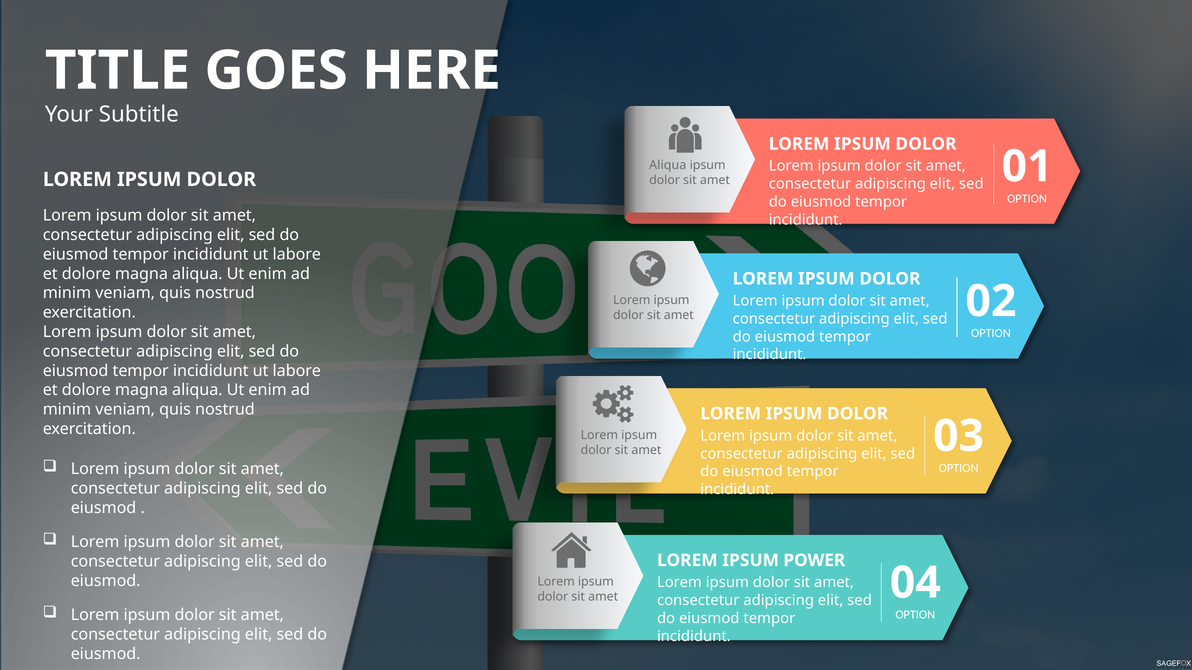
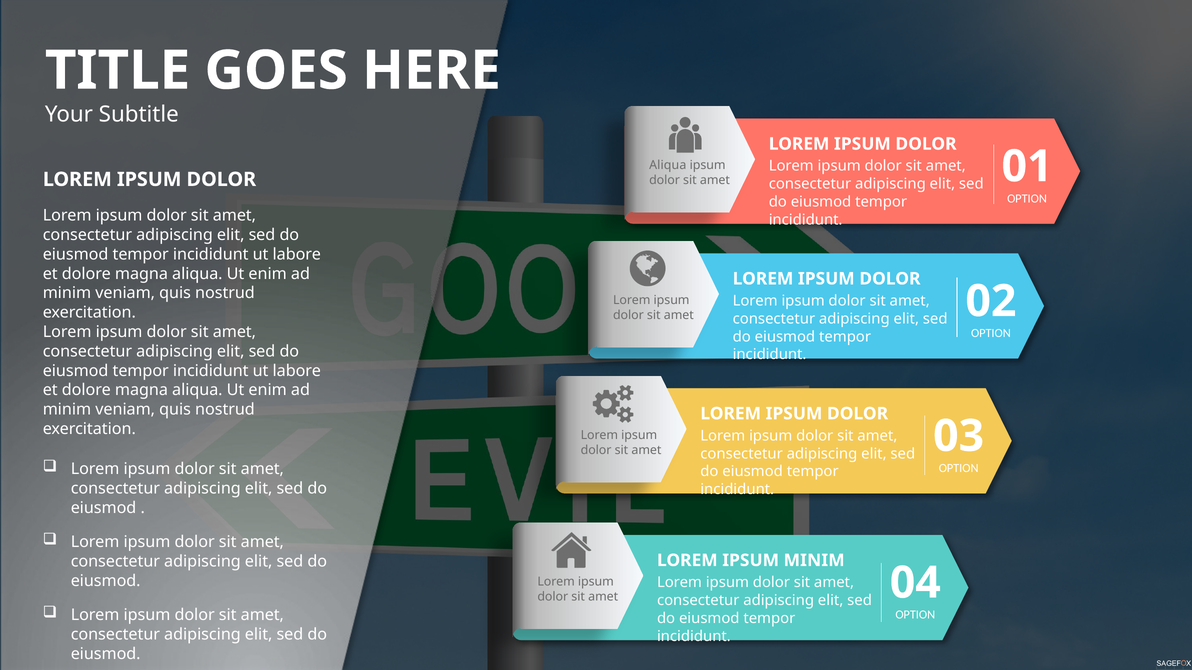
IPSUM POWER: POWER -> MINIM
